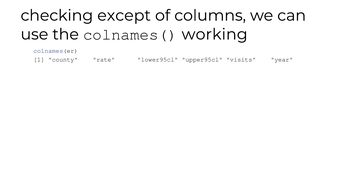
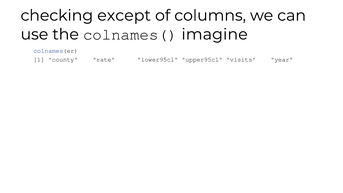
working: working -> imagine
